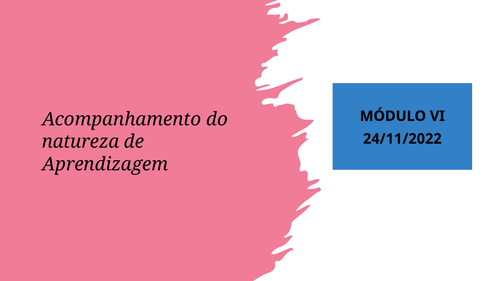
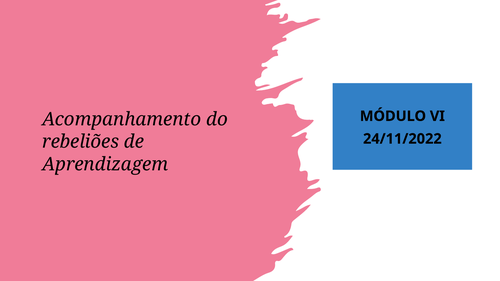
natureza: natureza -> rebeliões
